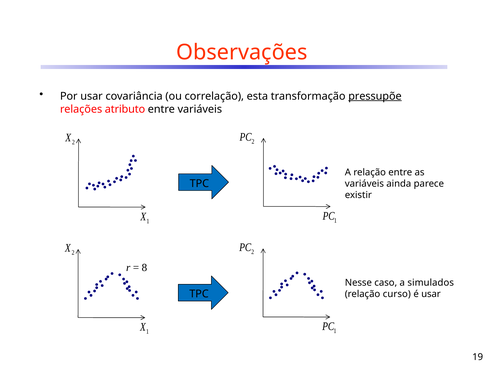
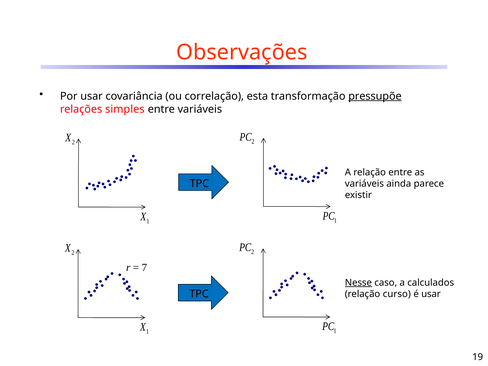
atributo: atributo -> simples
8: 8 -> 7
Nesse underline: none -> present
simulados: simulados -> calculados
